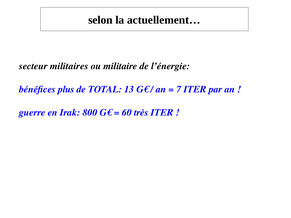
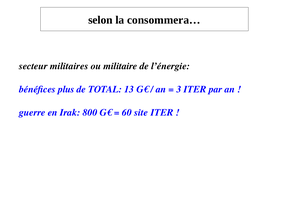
actuellement…: actuellement… -> consommera…
7: 7 -> 3
très: très -> site
